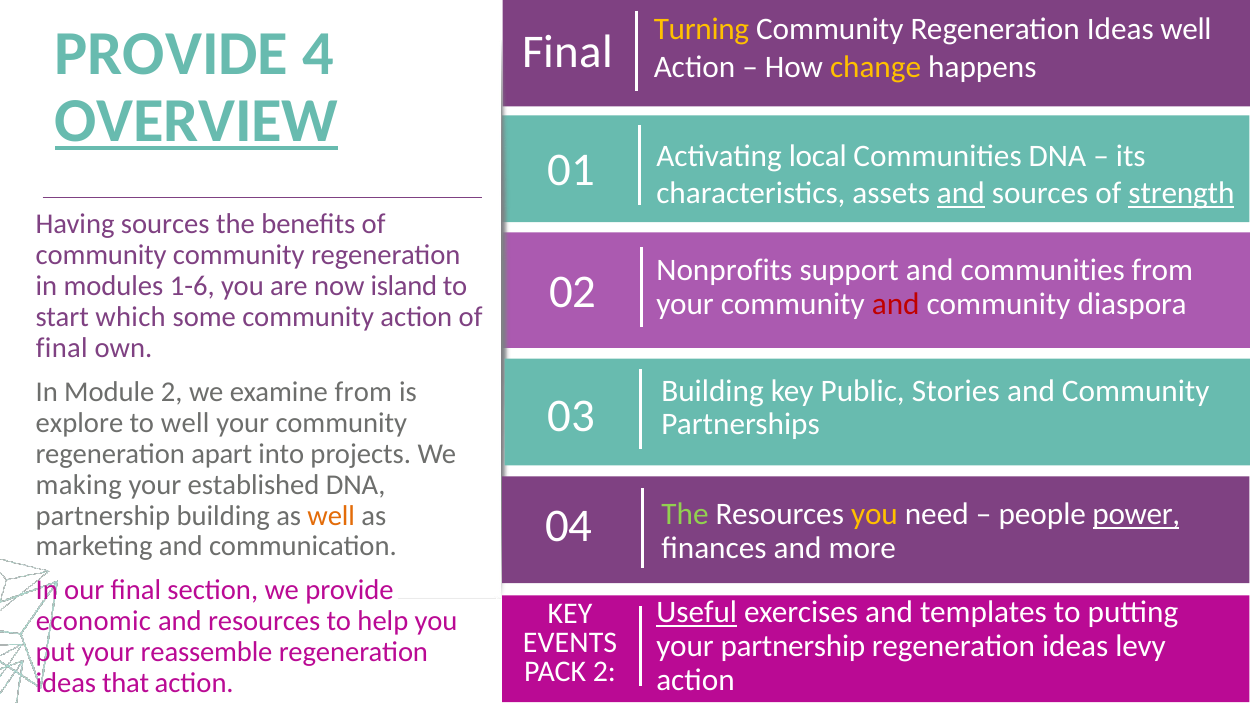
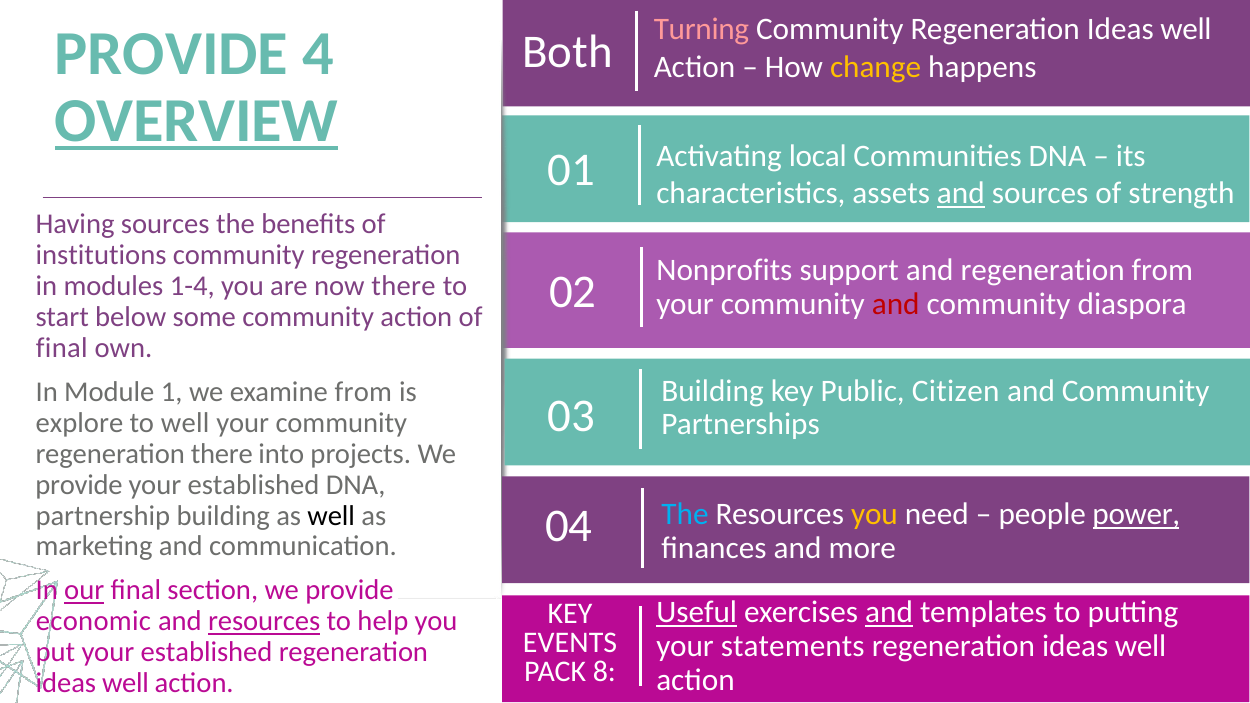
Turning colour: yellow -> pink
Final at (568, 52): Final -> Both
strength underline: present -> none
community at (101, 255): community -> institutions
and communities: communities -> regeneration
1-6: 1-6 -> 1-4
now island: island -> there
which: which -> below
Stories: Stories -> Citizen
Module 2: 2 -> 1
regeneration apart: apart -> there
making at (79, 485): making -> provide
The at (685, 515) colour: light green -> light blue
well at (331, 516) colour: orange -> black
our underline: none -> present
and at (889, 613) underline: none -> present
resources at (264, 622) underline: none -> present
your partnership: partnership -> statements
levy at (1141, 646): levy -> well
put your reassemble: reassemble -> established
PACK 2: 2 -> 8
that at (126, 683): that -> well
